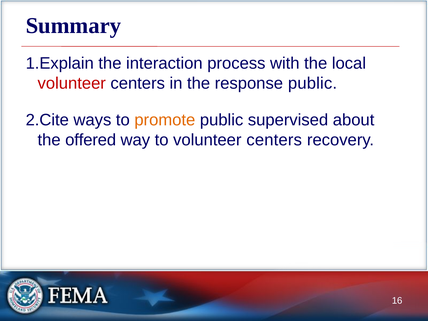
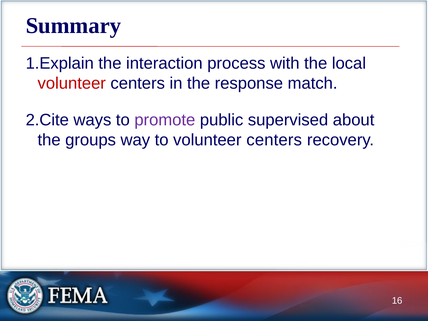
response public: public -> match
promote colour: orange -> purple
offered: offered -> groups
